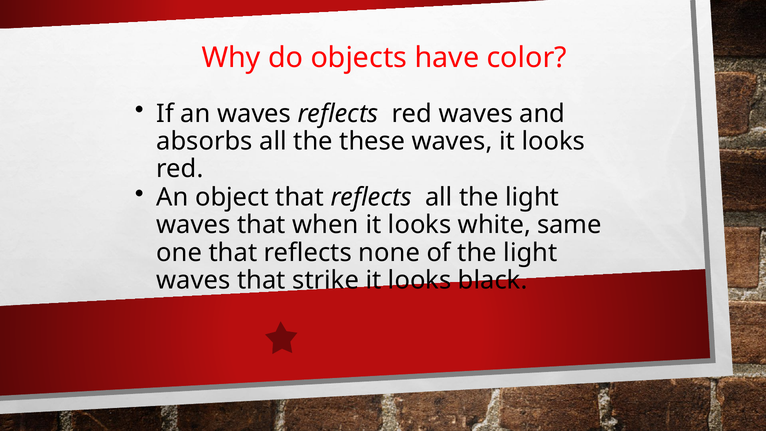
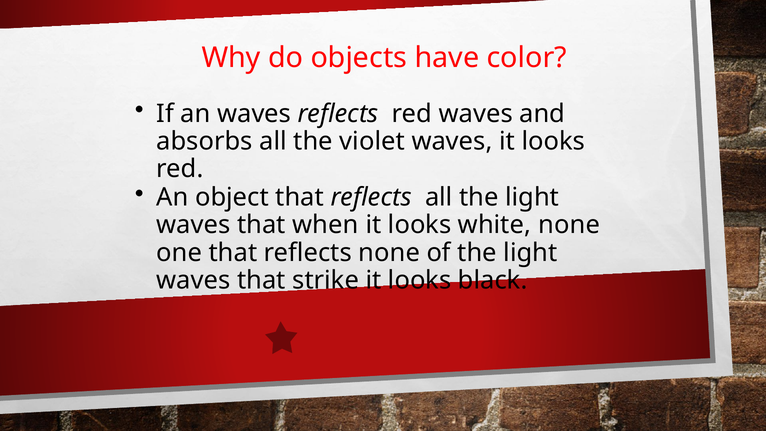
these: these -> violet
white same: same -> none
